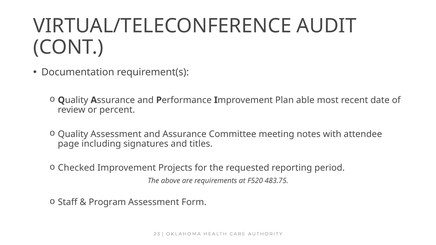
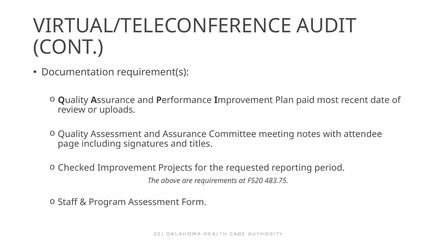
able: able -> paid
percent: percent -> uploads
